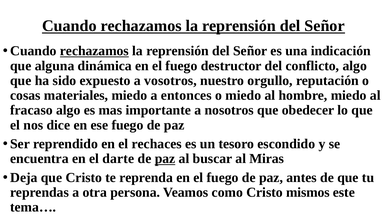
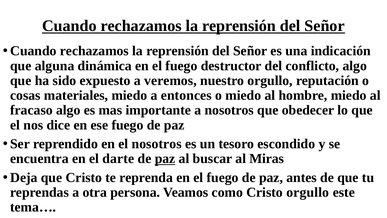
rechazamos at (94, 51) underline: present -> none
vosotros: vosotros -> veremos
el rechaces: rechaces -> nosotros
Cristo mismos: mismos -> orgullo
